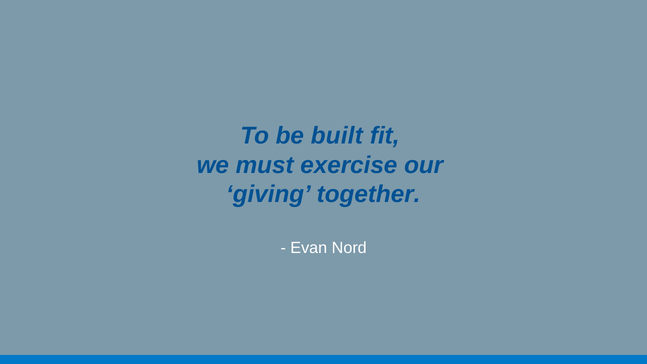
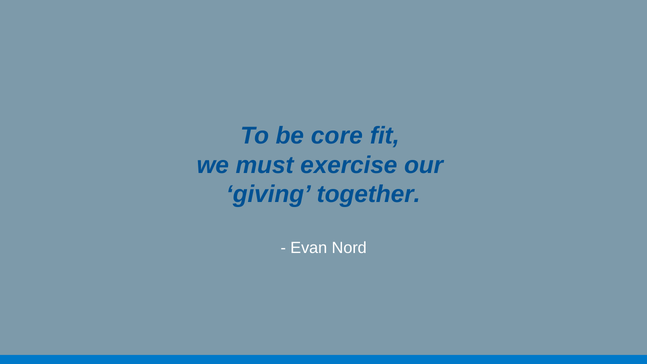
built: built -> core
